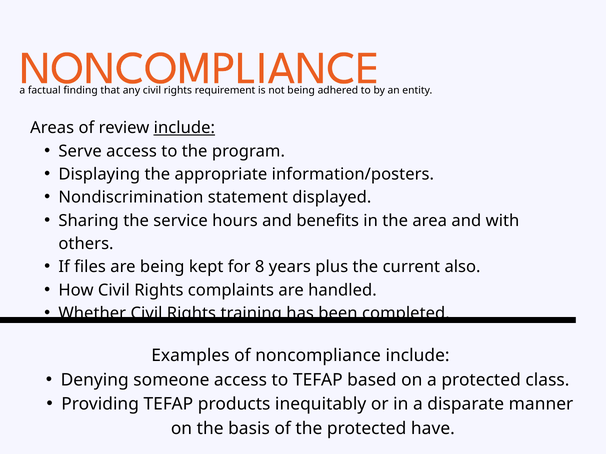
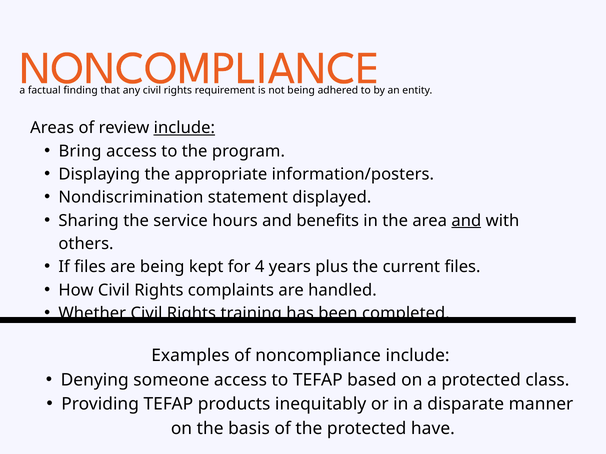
Serve: Serve -> Bring
and at (466, 221) underline: none -> present
8: 8 -> 4
current also: also -> files
